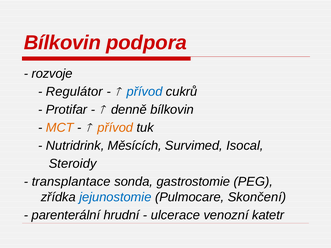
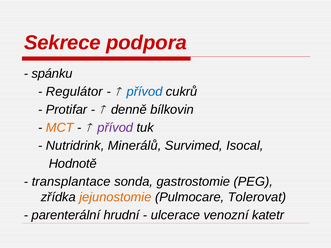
Bílkovin at (62, 43): Bílkovin -> Sekrece
rozvoje: rozvoje -> spánku
přívod at (115, 128) colour: orange -> purple
Měsících: Měsících -> Minerálů
Steroidy: Steroidy -> Hodnotě
jejunostomie colour: blue -> orange
Skončení: Skončení -> Tolerovat
